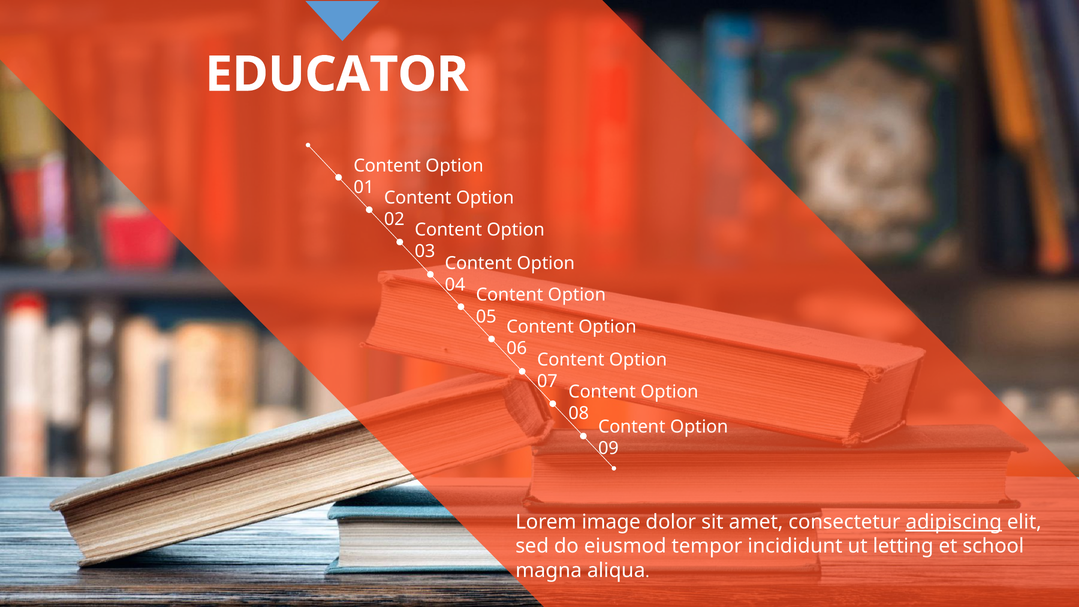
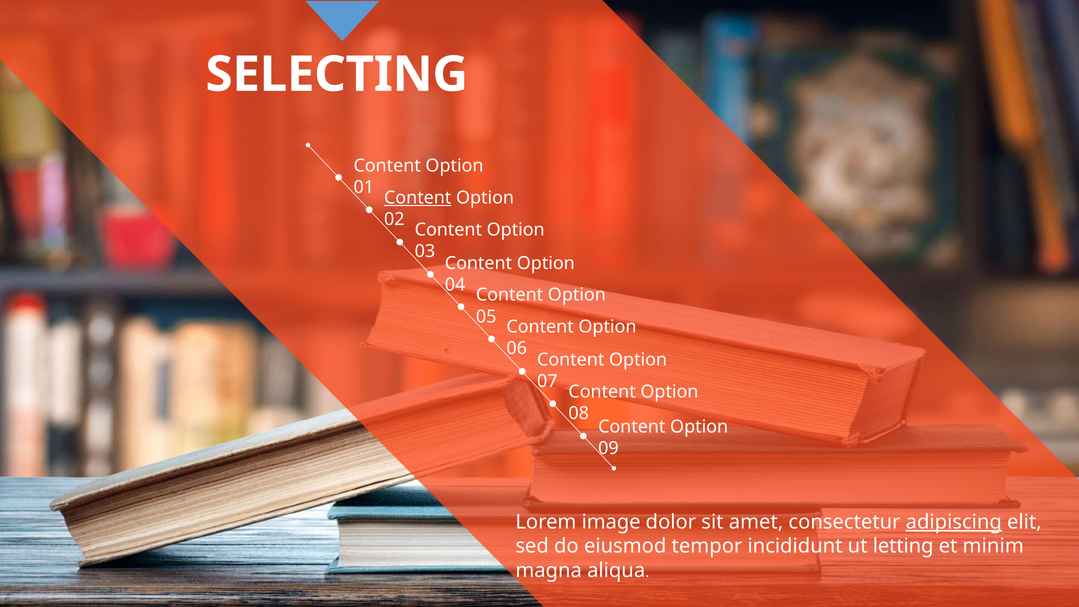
EDUCATOR: EDUCATOR -> SELECTING
Content at (418, 198) underline: none -> present
school: school -> minim
